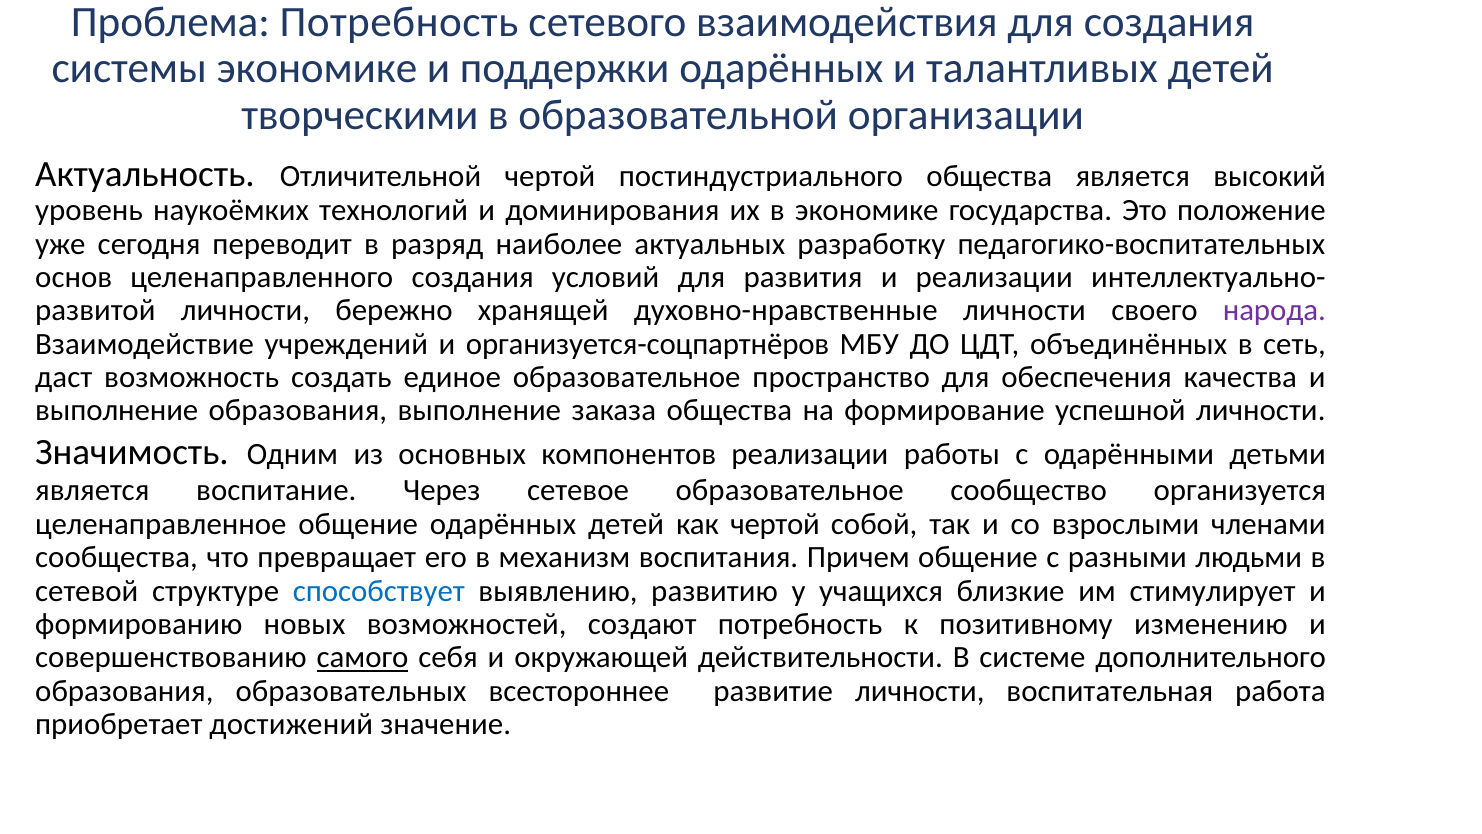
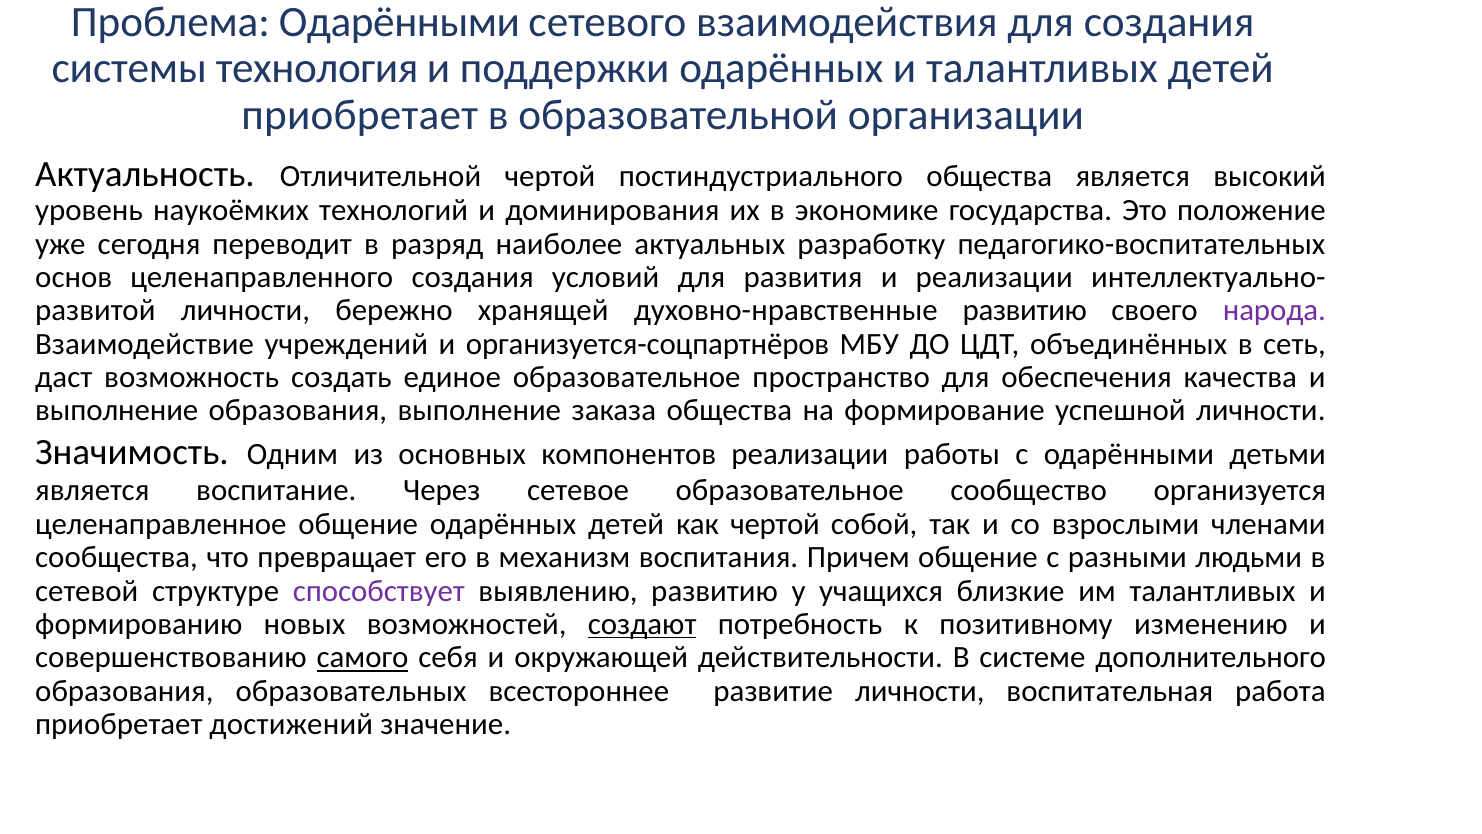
Проблема Потребность: Потребность -> Одарёнными
системы экономике: экономике -> технология
творческими at (360, 115): творческими -> приобретает
духовно-нравственные личности: личности -> развитию
способствует colour: blue -> purple
им стимулирует: стимулирует -> талантливых
создают underline: none -> present
